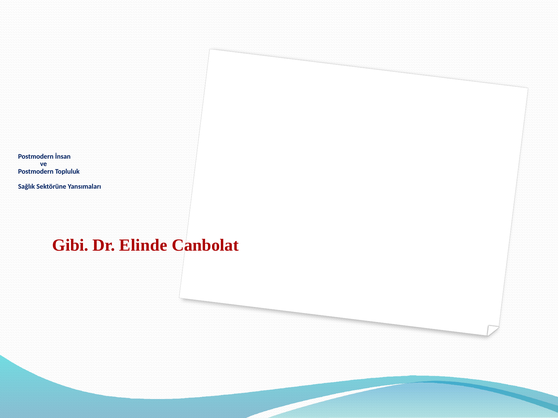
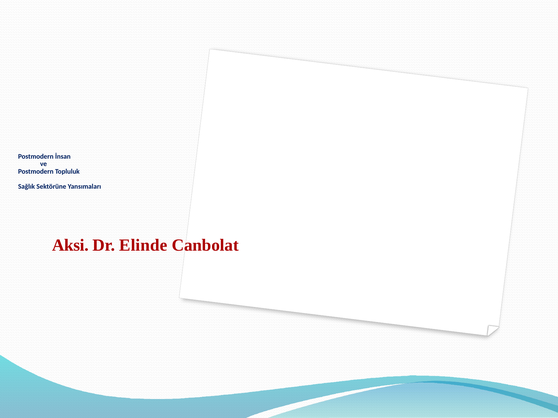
Gibi: Gibi -> Aksi
